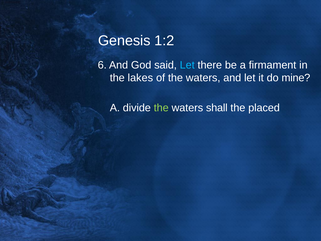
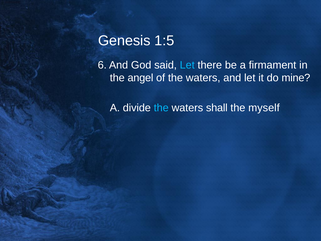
1:2: 1:2 -> 1:5
lakes: lakes -> angel
the at (161, 108) colour: light green -> light blue
placed: placed -> myself
